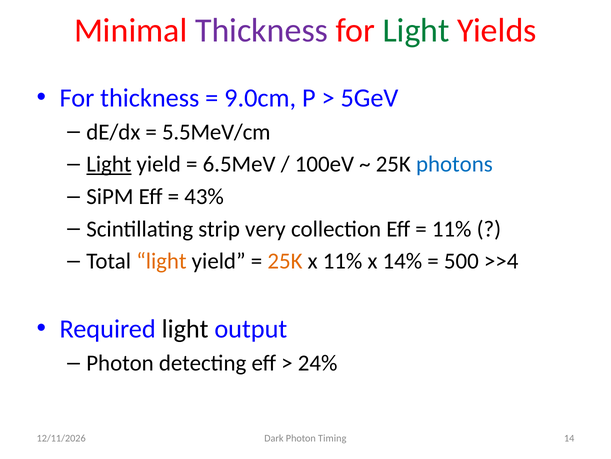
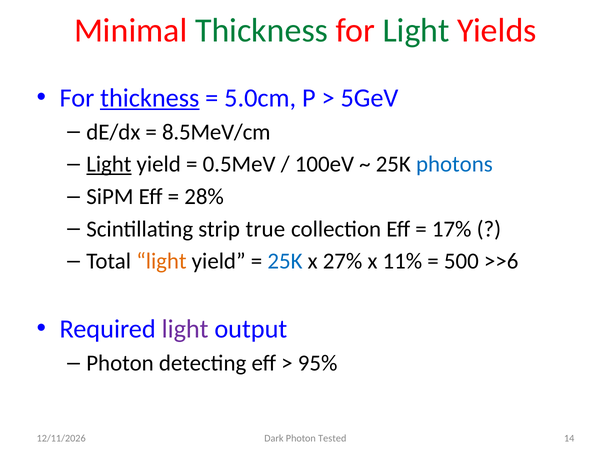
Thickness at (262, 31) colour: purple -> green
thickness at (150, 98) underline: none -> present
9.0cm: 9.0cm -> 5.0cm
5.5MeV/cm: 5.5MeV/cm -> 8.5MeV/cm
6.5MeV: 6.5MeV -> 0.5MeV
43%: 43% -> 28%
very: very -> true
11% at (452, 229): 11% -> 17%
25K at (285, 261) colour: orange -> blue
x 11%: 11% -> 27%
14%: 14% -> 11%
>>4: >>4 -> >>6
light at (185, 328) colour: black -> purple
24%: 24% -> 95%
Timing: Timing -> Tested
